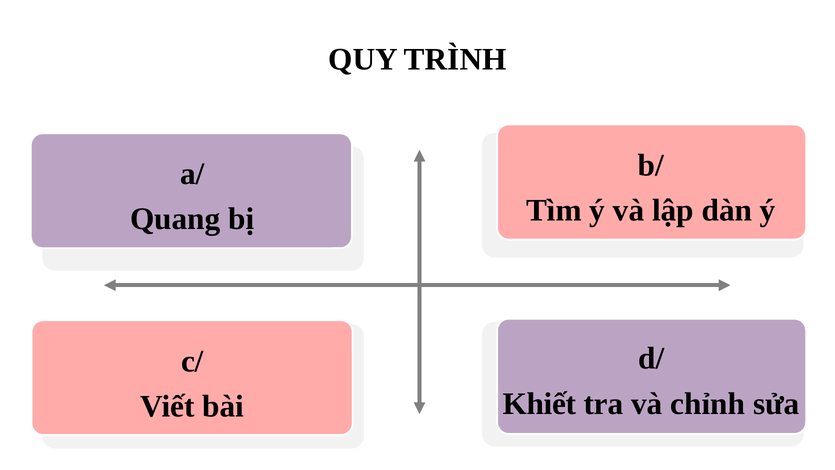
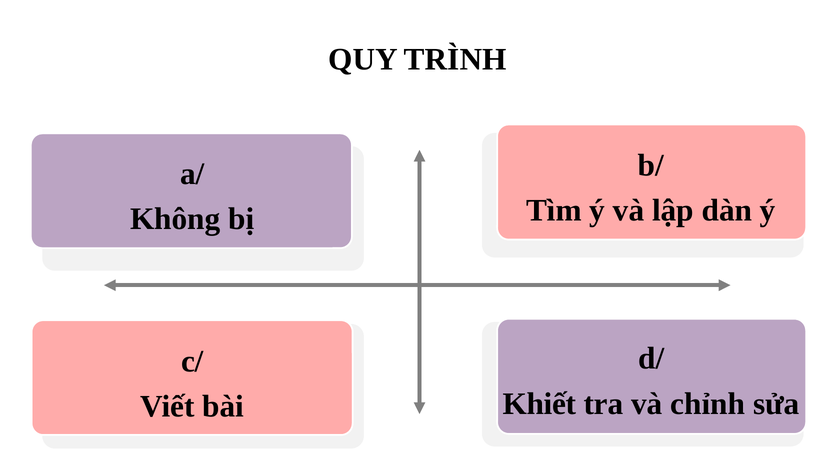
Quang: Quang -> Không
